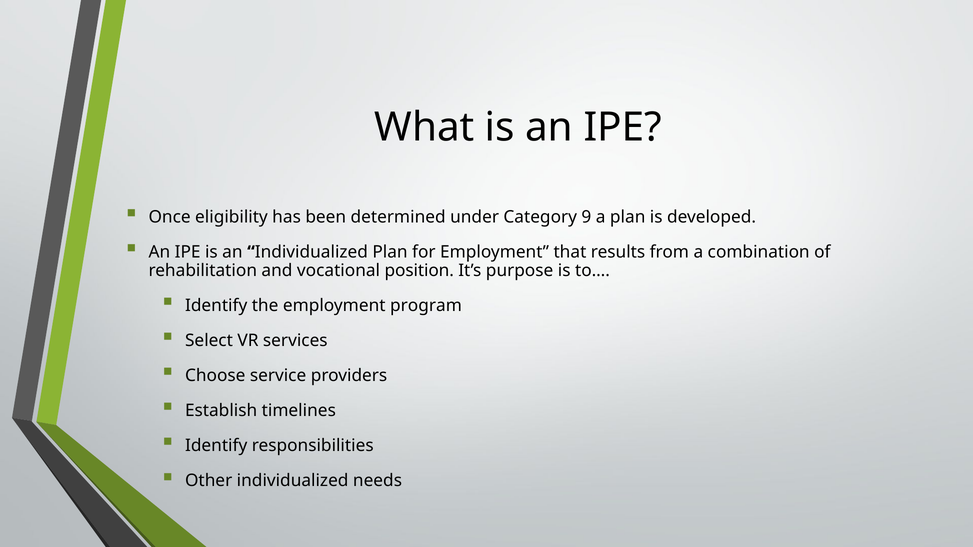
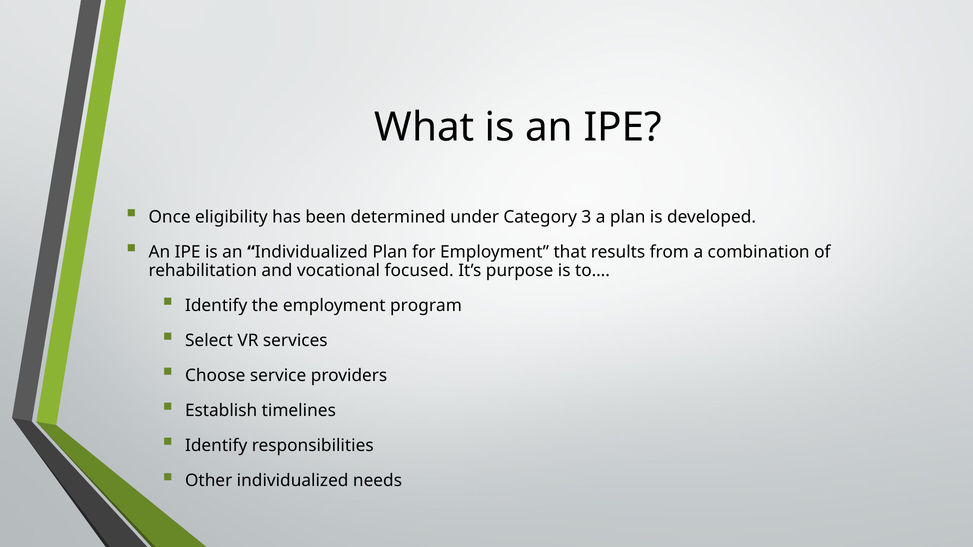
9: 9 -> 3
position: position -> focused
